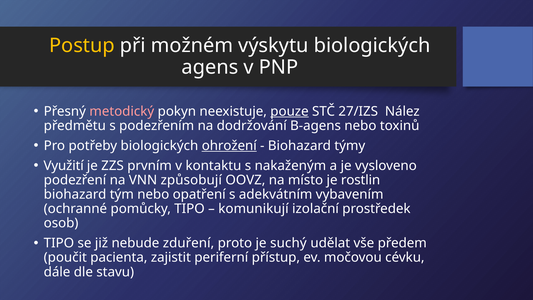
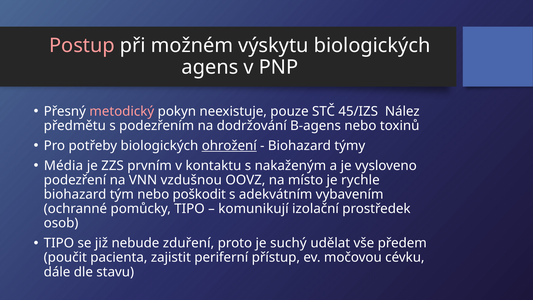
Postup colour: yellow -> pink
pouze underline: present -> none
27/IZS: 27/IZS -> 45/IZS
Využití: Využití -> Média
způsobují: způsobují -> vzdušnou
rostlin: rostlin -> rychle
opatření: opatření -> poškodit
